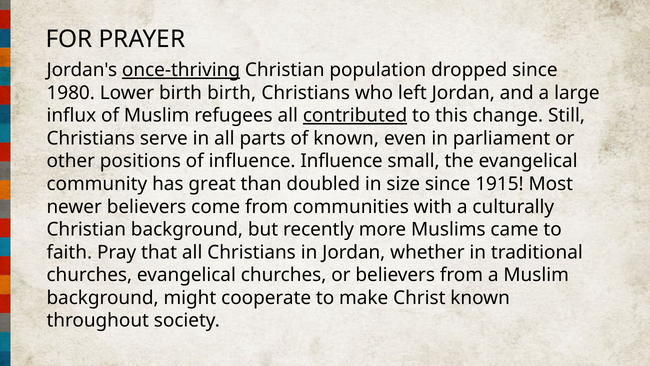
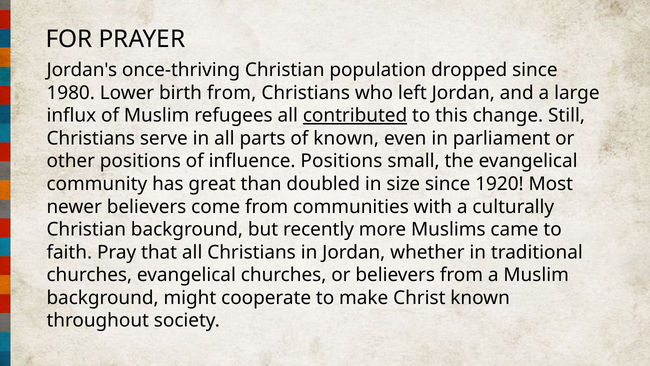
once-thriving underline: present -> none
birth birth: birth -> from
influence Influence: Influence -> Positions
1915: 1915 -> 1920
